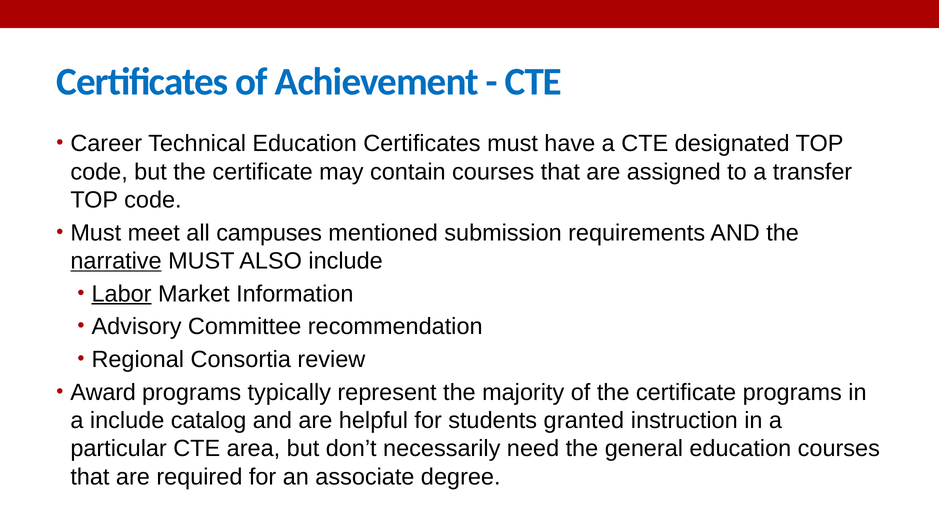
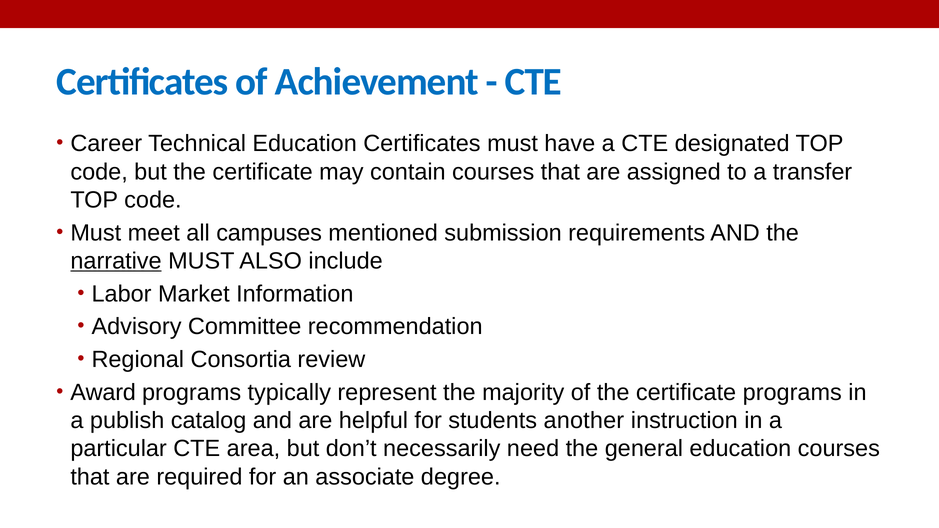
Labor underline: present -> none
a include: include -> publish
granted: granted -> another
